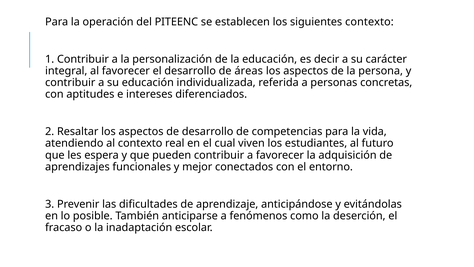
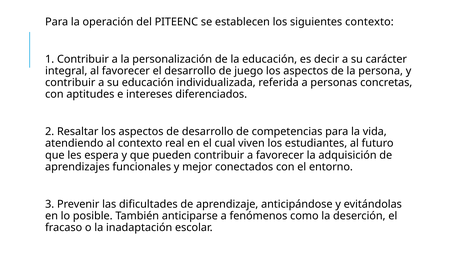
áreas: áreas -> juego
